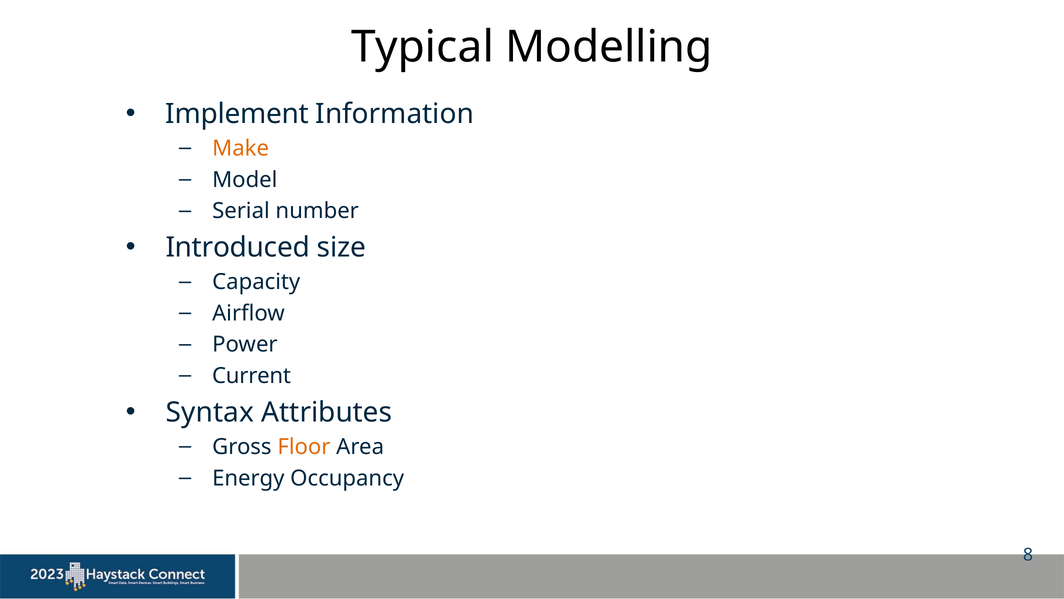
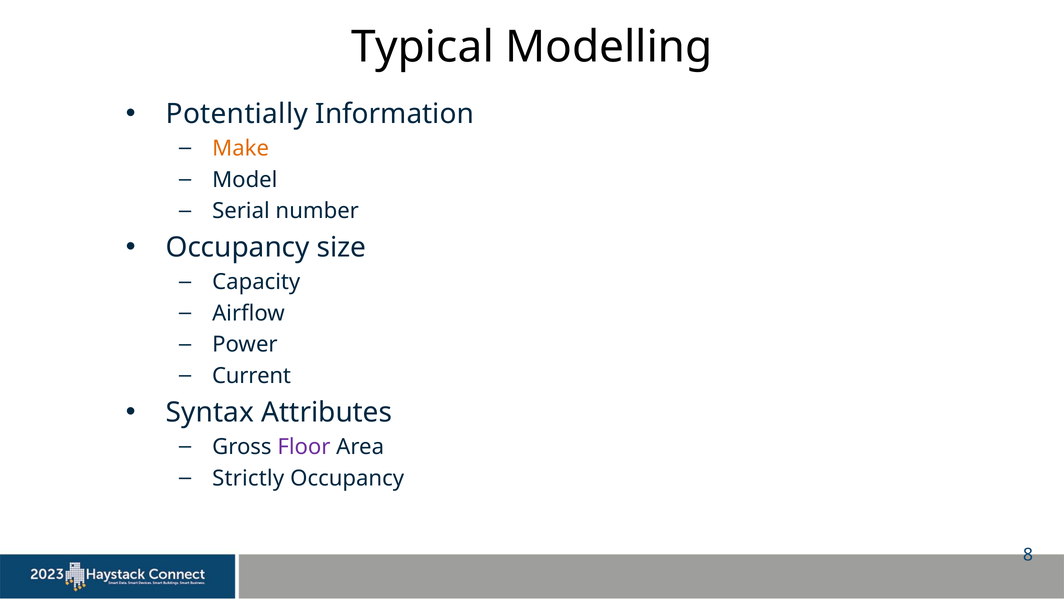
Implement: Implement -> Potentially
Introduced at (238, 248): Introduced -> Occupancy
Floor colour: orange -> purple
Energy: Energy -> Strictly
